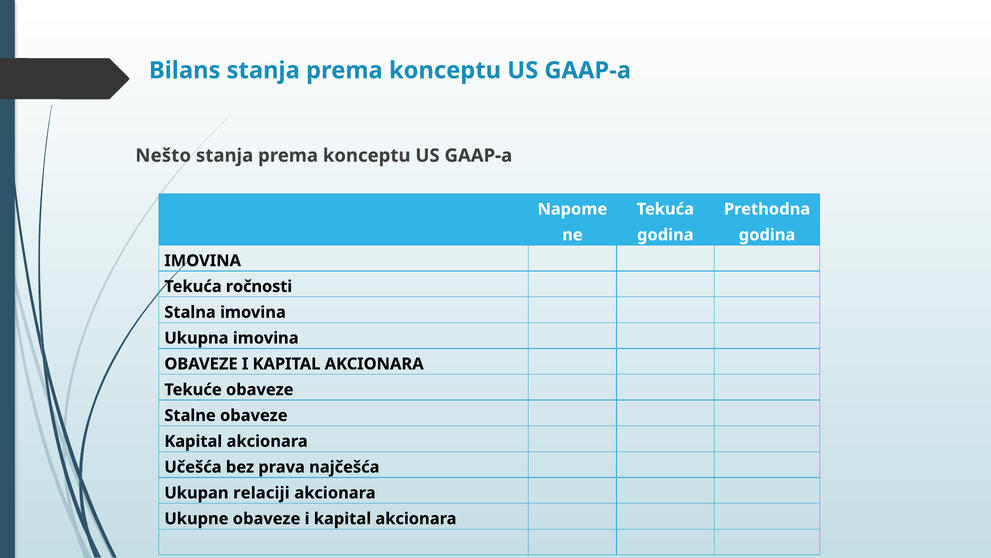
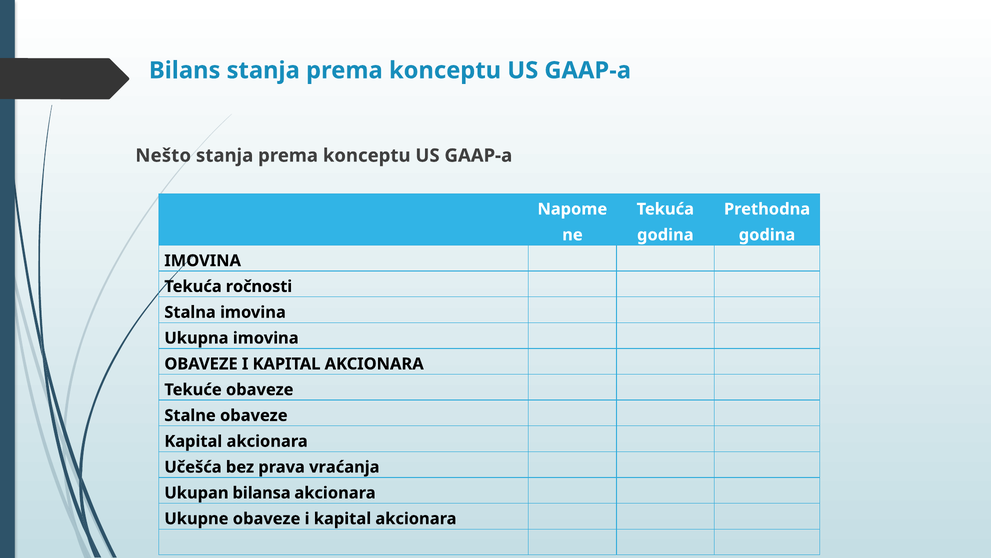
najčešća: najčešća -> vraćanja
relaciji: relaciji -> bilansa
